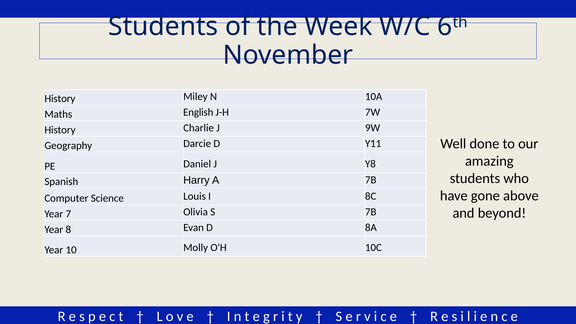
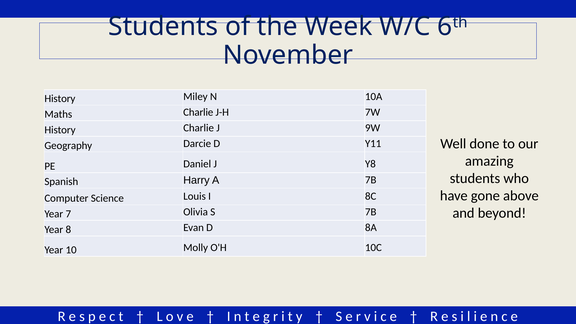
Maths English: English -> Charlie
